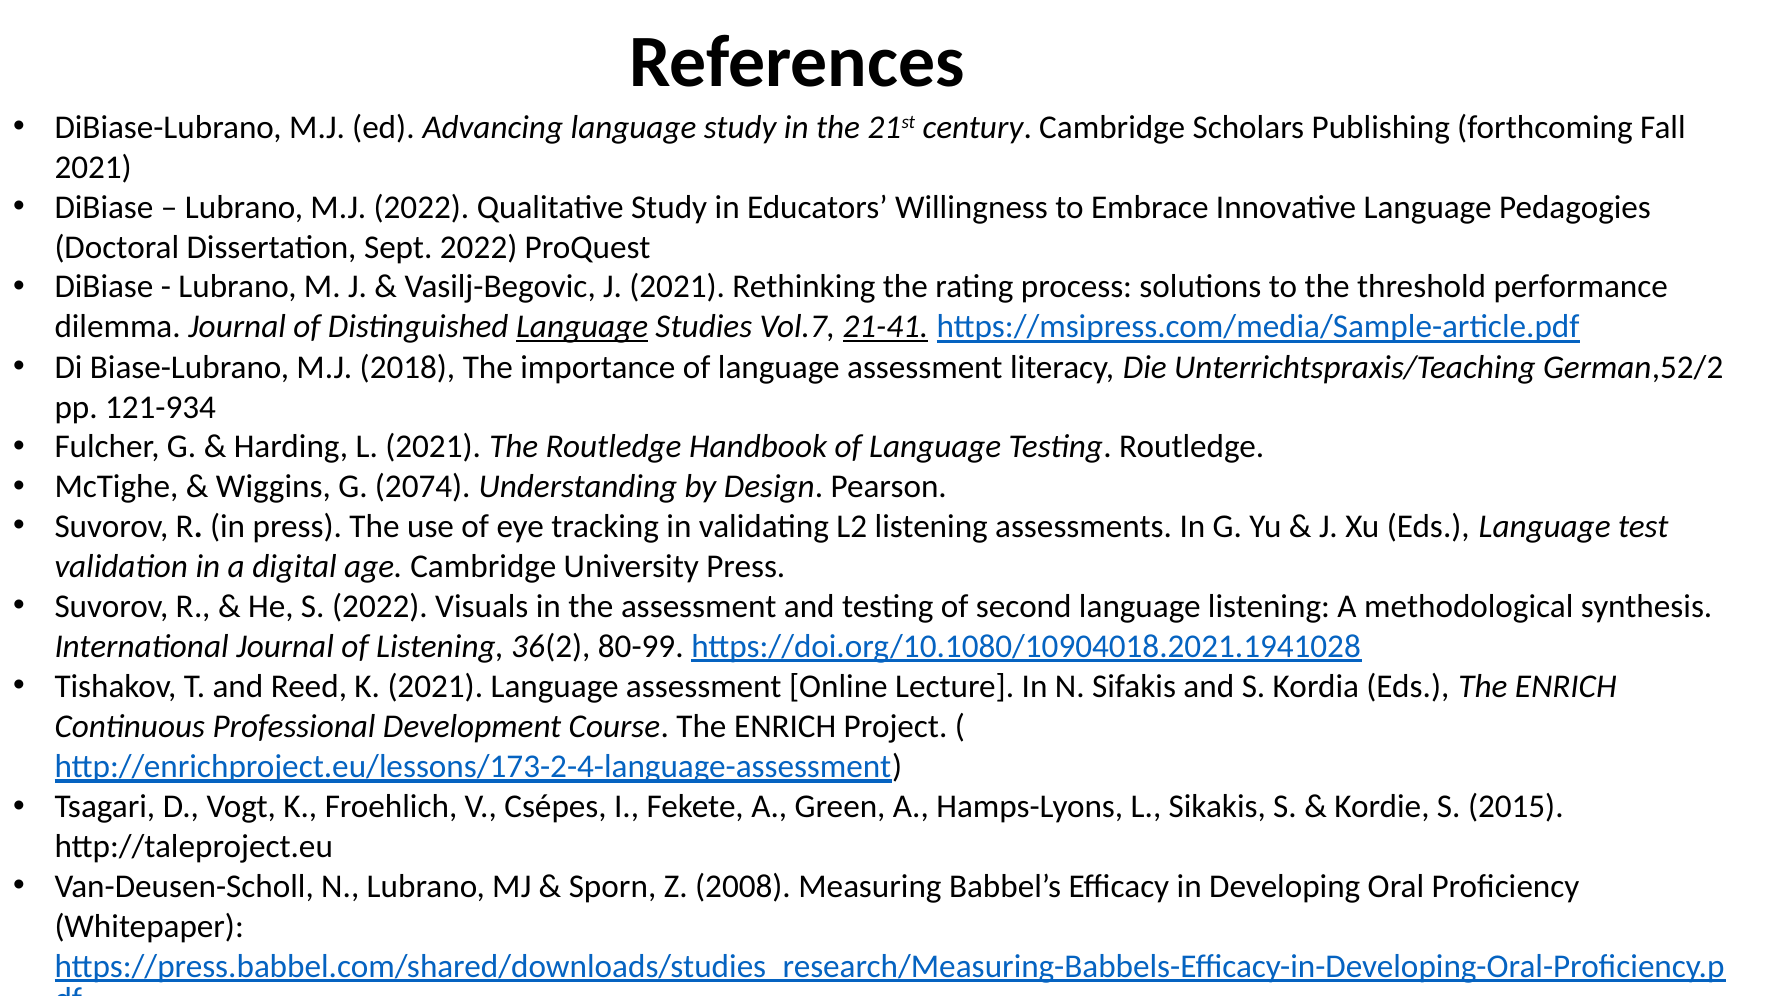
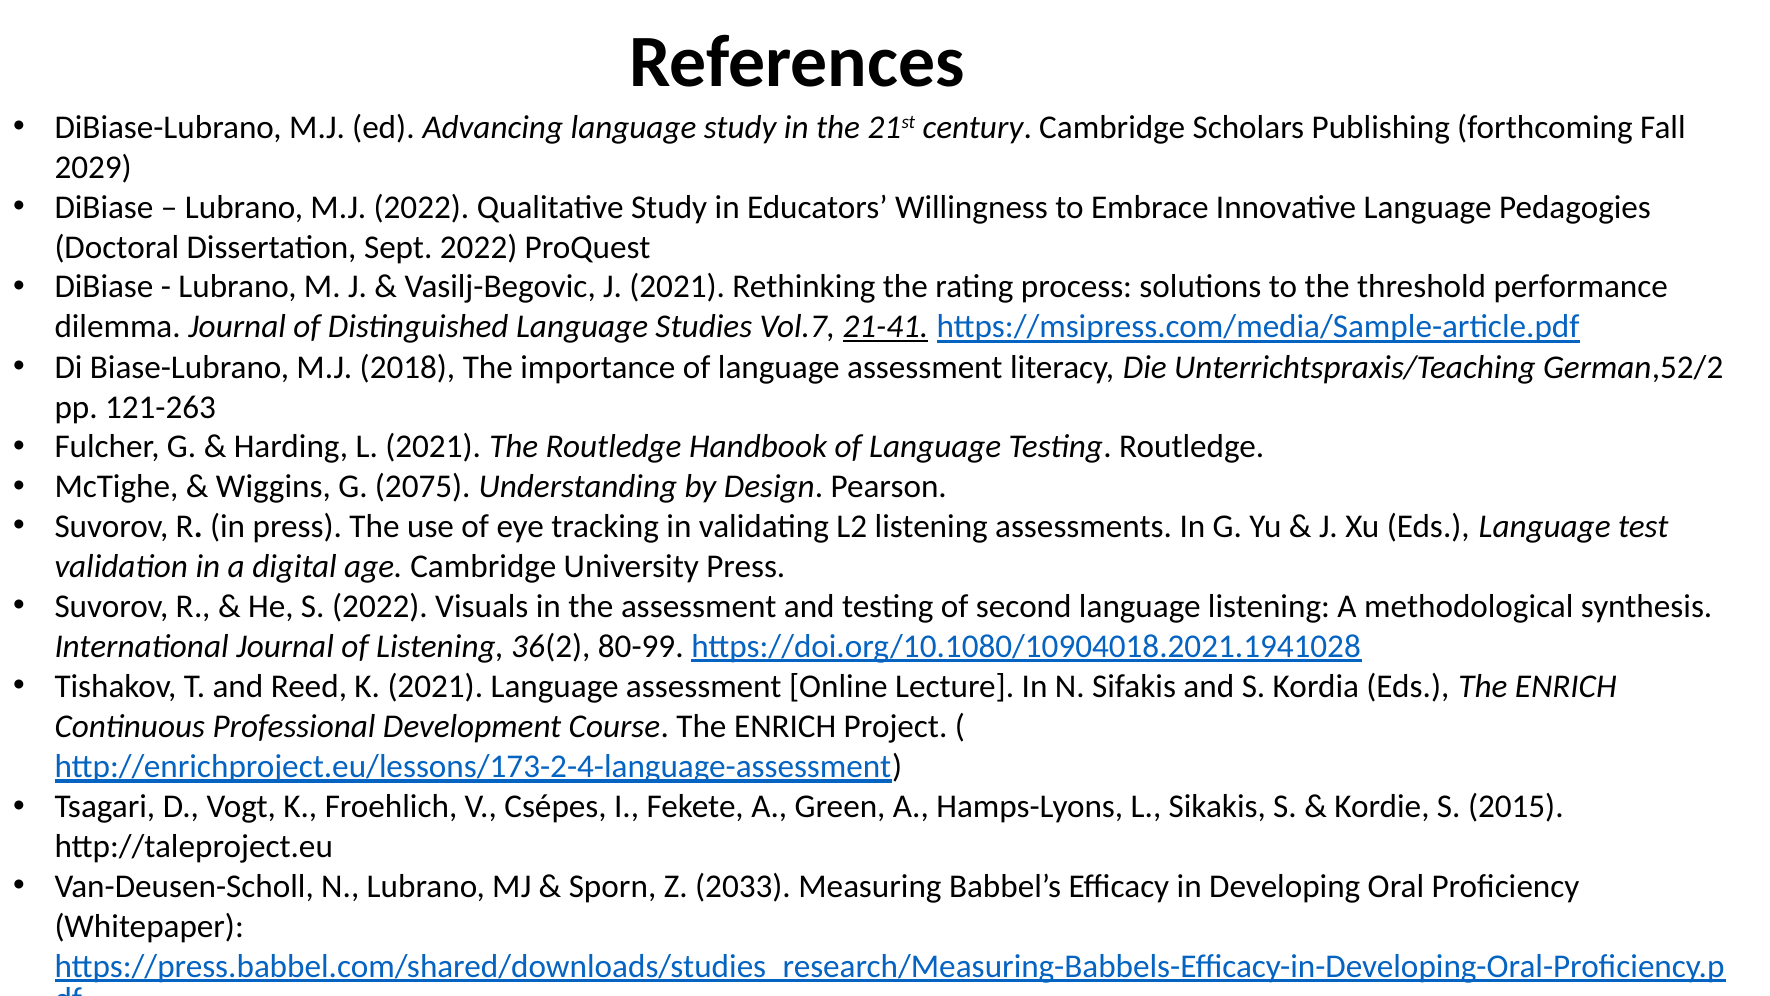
2021 at (93, 167): 2021 -> 2029
Language at (582, 327) underline: present -> none
121-934: 121-934 -> 121-263
2074: 2074 -> 2075
2008: 2008 -> 2033
